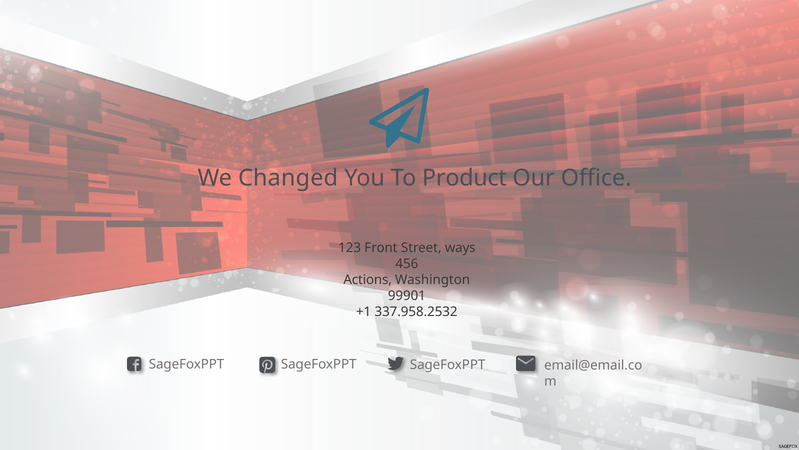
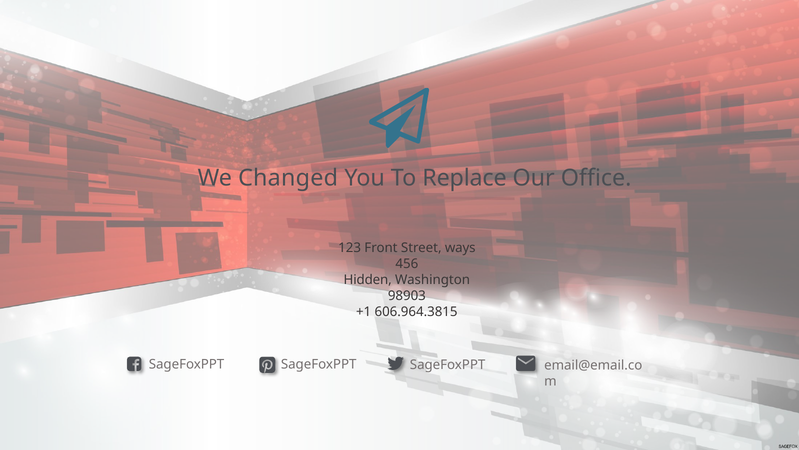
Product: Product -> Replace
Actions: Actions -> Hidden
99901: 99901 -> 98903
337.958.2532: 337.958.2532 -> 606.964.3815
